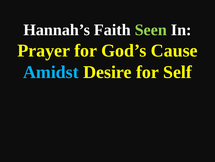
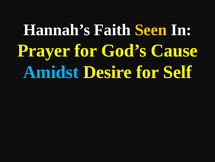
Seen colour: light green -> yellow
